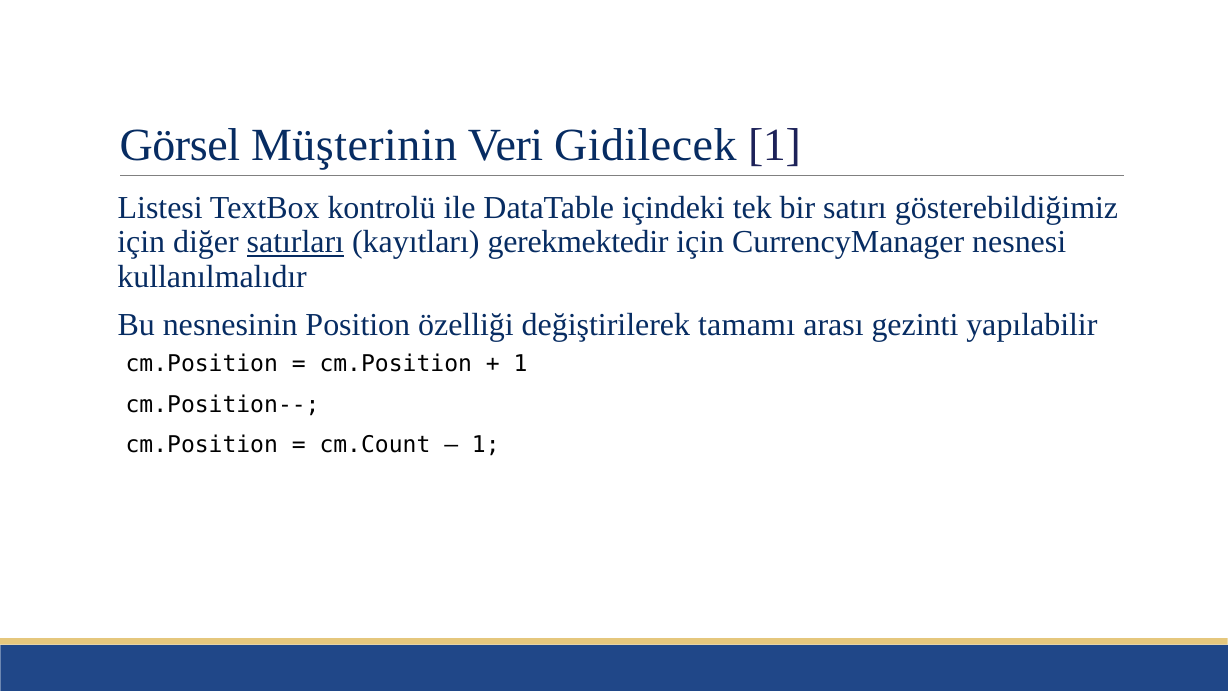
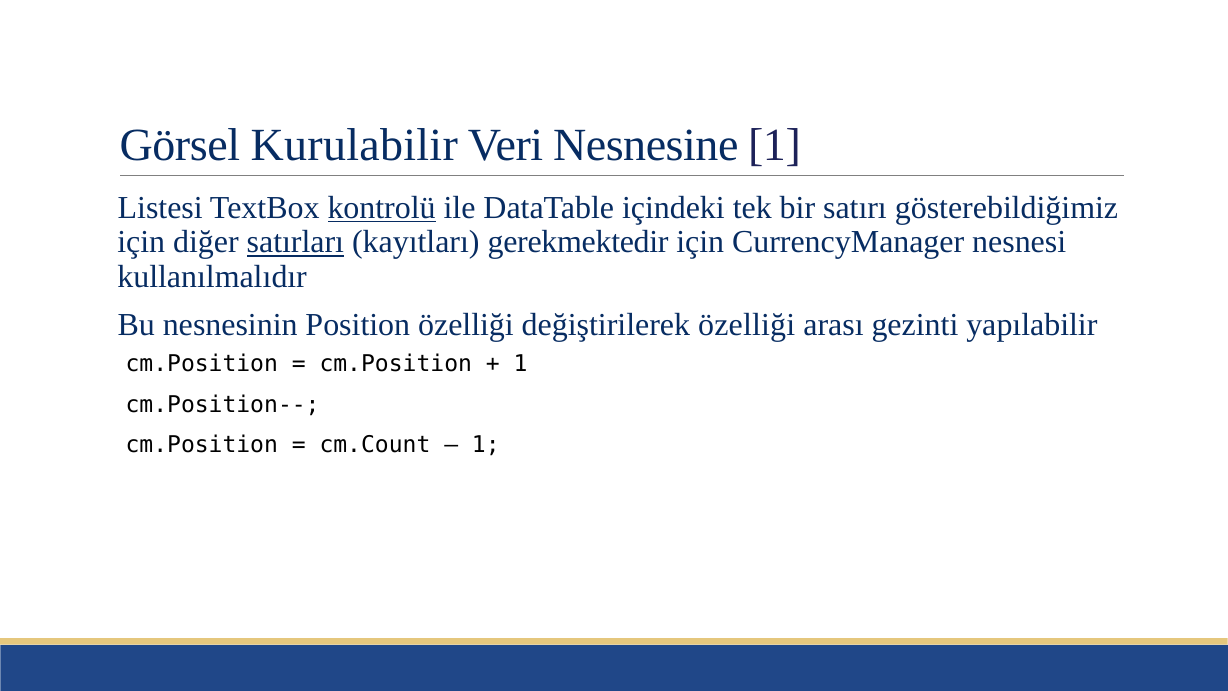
Müşterinin: Müşterinin -> Kurulabilir
Gidilecek: Gidilecek -> Nesnesine
kontrolü underline: none -> present
değiştirilerek tamamı: tamamı -> özelliği
